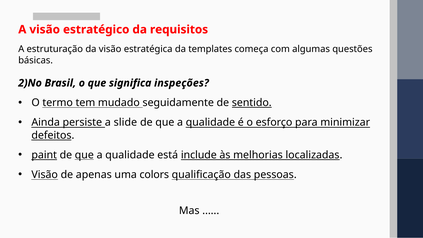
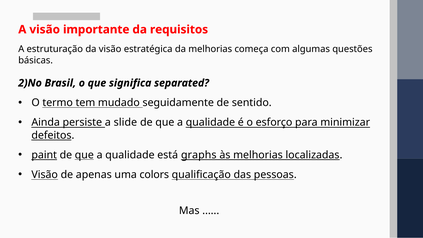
estratégico: estratégico -> importante
da templates: templates -> melhorias
inspeções: inspeções -> separated
sentido underline: present -> none
include: include -> graphs
